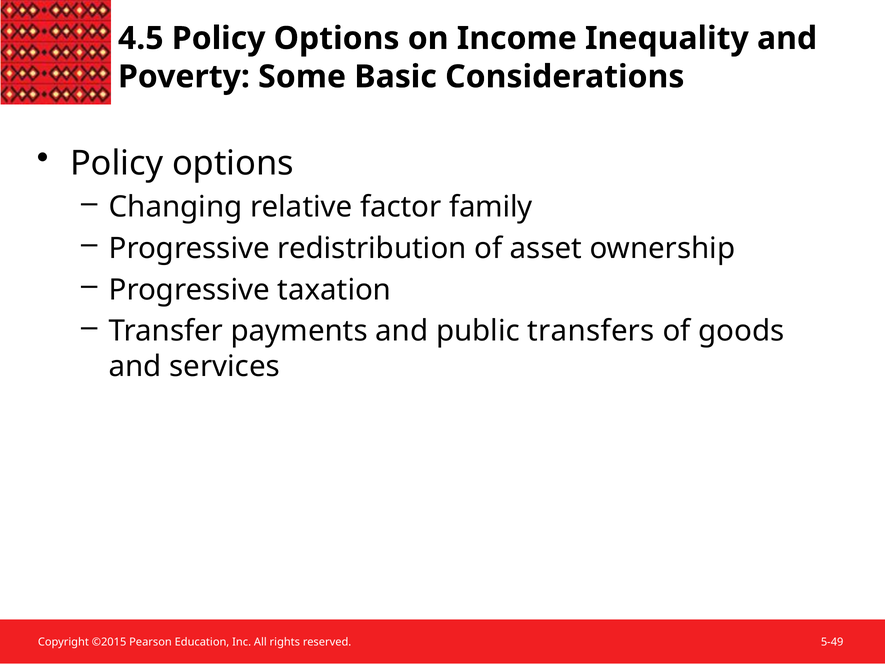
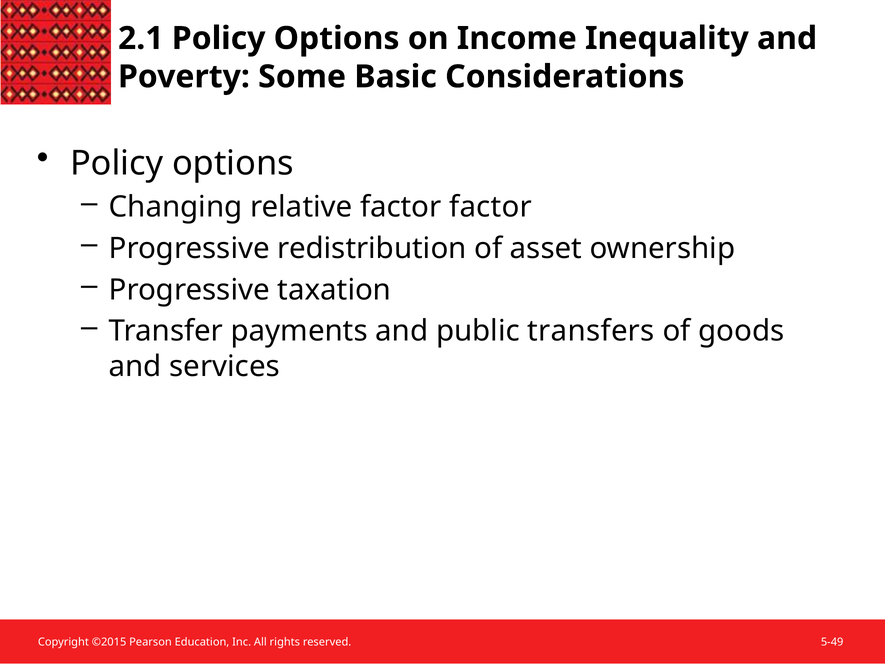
4.5: 4.5 -> 2.1
factor family: family -> factor
